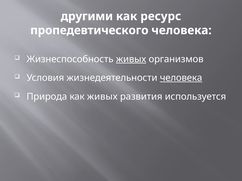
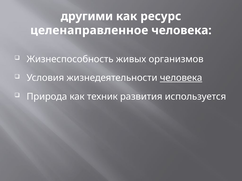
пропедевтического: пропедевтического -> целенаправленное
живых at (131, 59) underline: present -> none
как живых: живых -> техник
